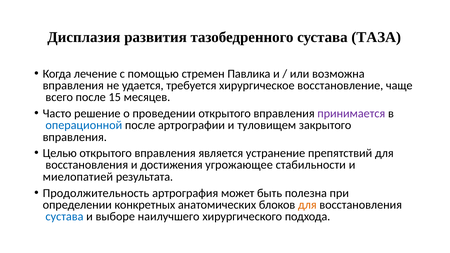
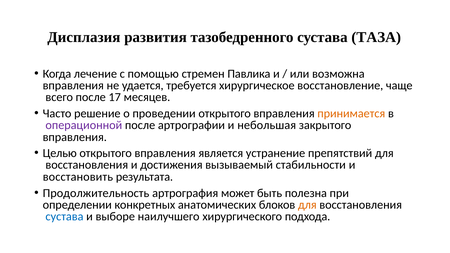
15: 15 -> 17
принимается colour: purple -> orange
операционной colour: blue -> purple
туловищем: туловищем -> небольшая
угрожающее: угрожающее -> вызываемый
миелопатией: миелопатией -> восстановить
